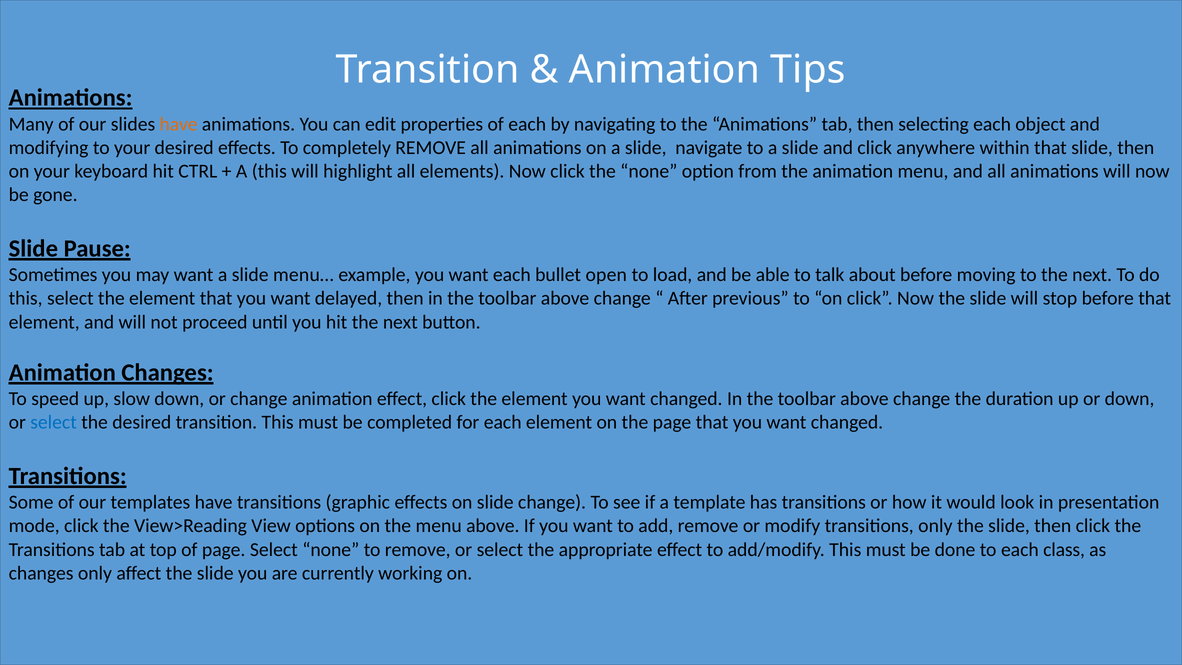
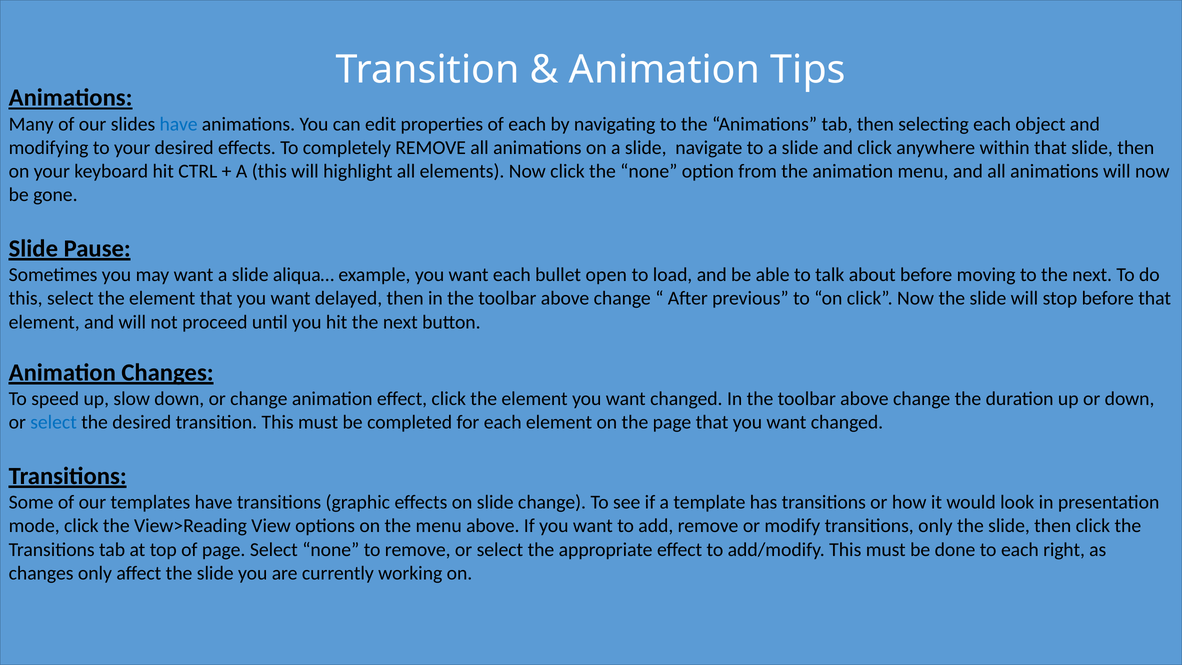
have at (179, 124) colour: orange -> blue
menu…: menu… -> aliqua…
class: class -> right
